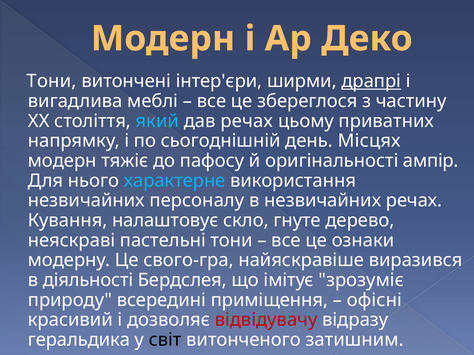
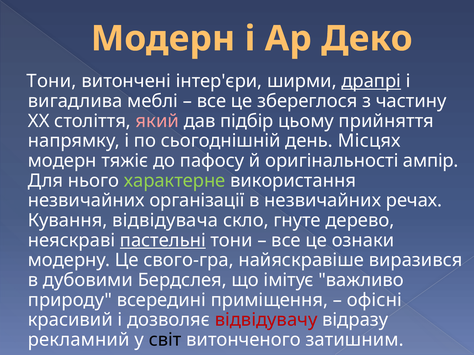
який colour: light blue -> pink
дав речах: речах -> підбір
приватних: приватних -> прийняття
характерне colour: light blue -> light green
персоналу: персоналу -> організації
налаштовує: налаштовує -> відвідувача
пастельні underline: none -> present
діяльності: діяльності -> дубовими
зрозуміє: зрозуміє -> важливо
геральдика: геральдика -> рекламний
